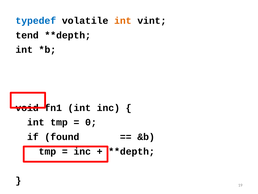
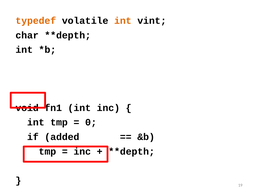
typedef colour: blue -> orange
tend: tend -> char
found: found -> added
